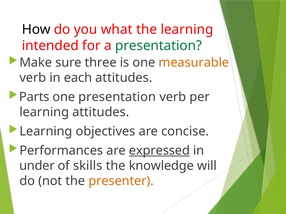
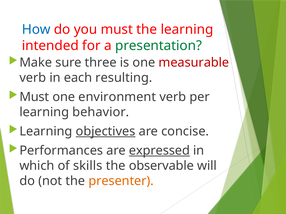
How colour: black -> blue
you what: what -> must
measurable colour: orange -> red
each attitudes: attitudes -> resulting
Parts at (34, 97): Parts -> Must
one presentation: presentation -> environment
learning attitudes: attitudes -> behavior
objectives underline: none -> present
under: under -> which
knowledge: knowledge -> observable
